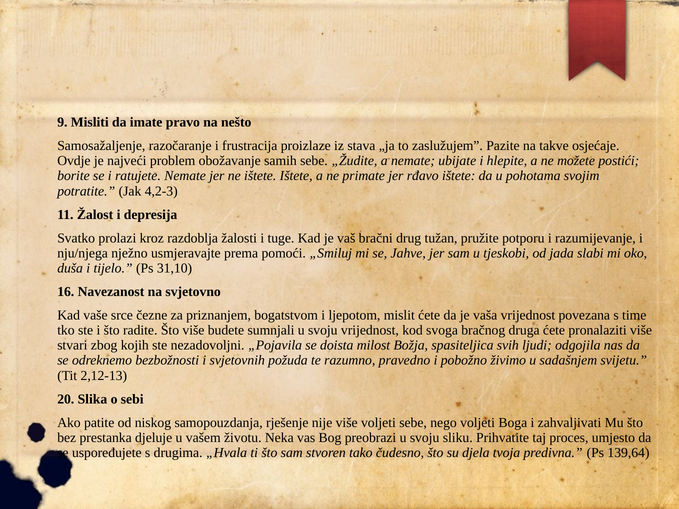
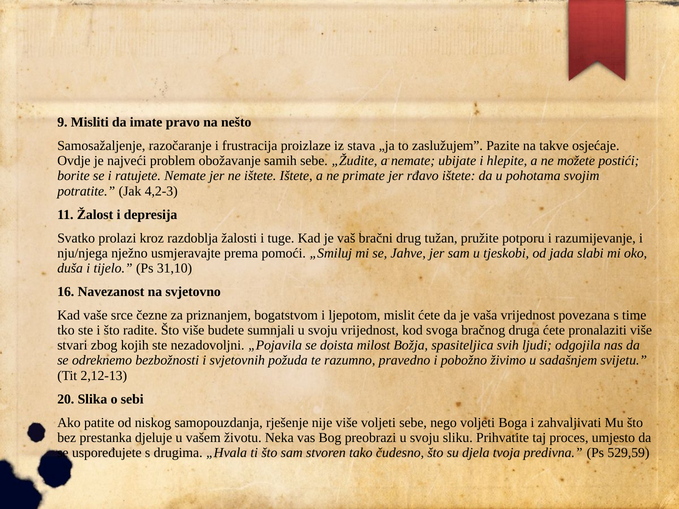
139,64: 139,64 -> 529,59
